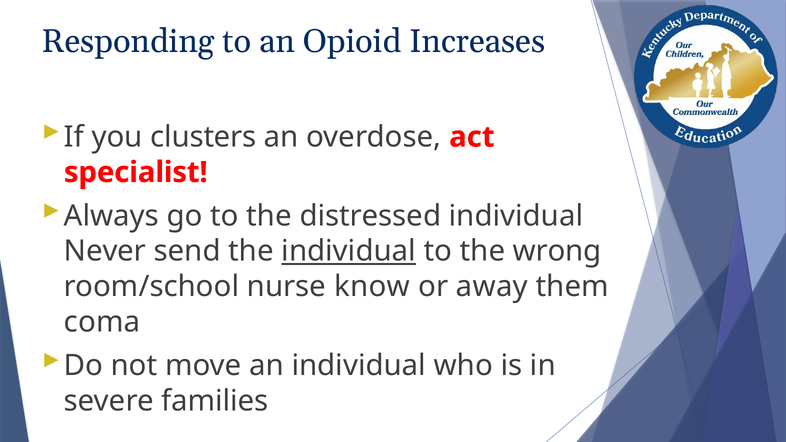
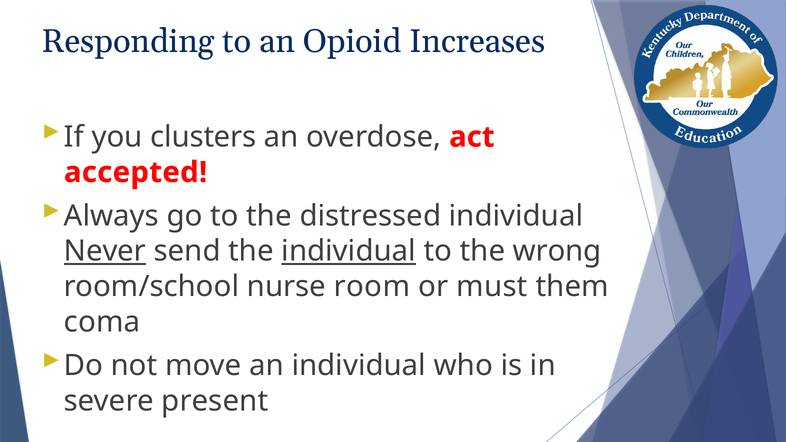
specialist: specialist -> accepted
Never underline: none -> present
know: know -> room
away: away -> must
families: families -> present
